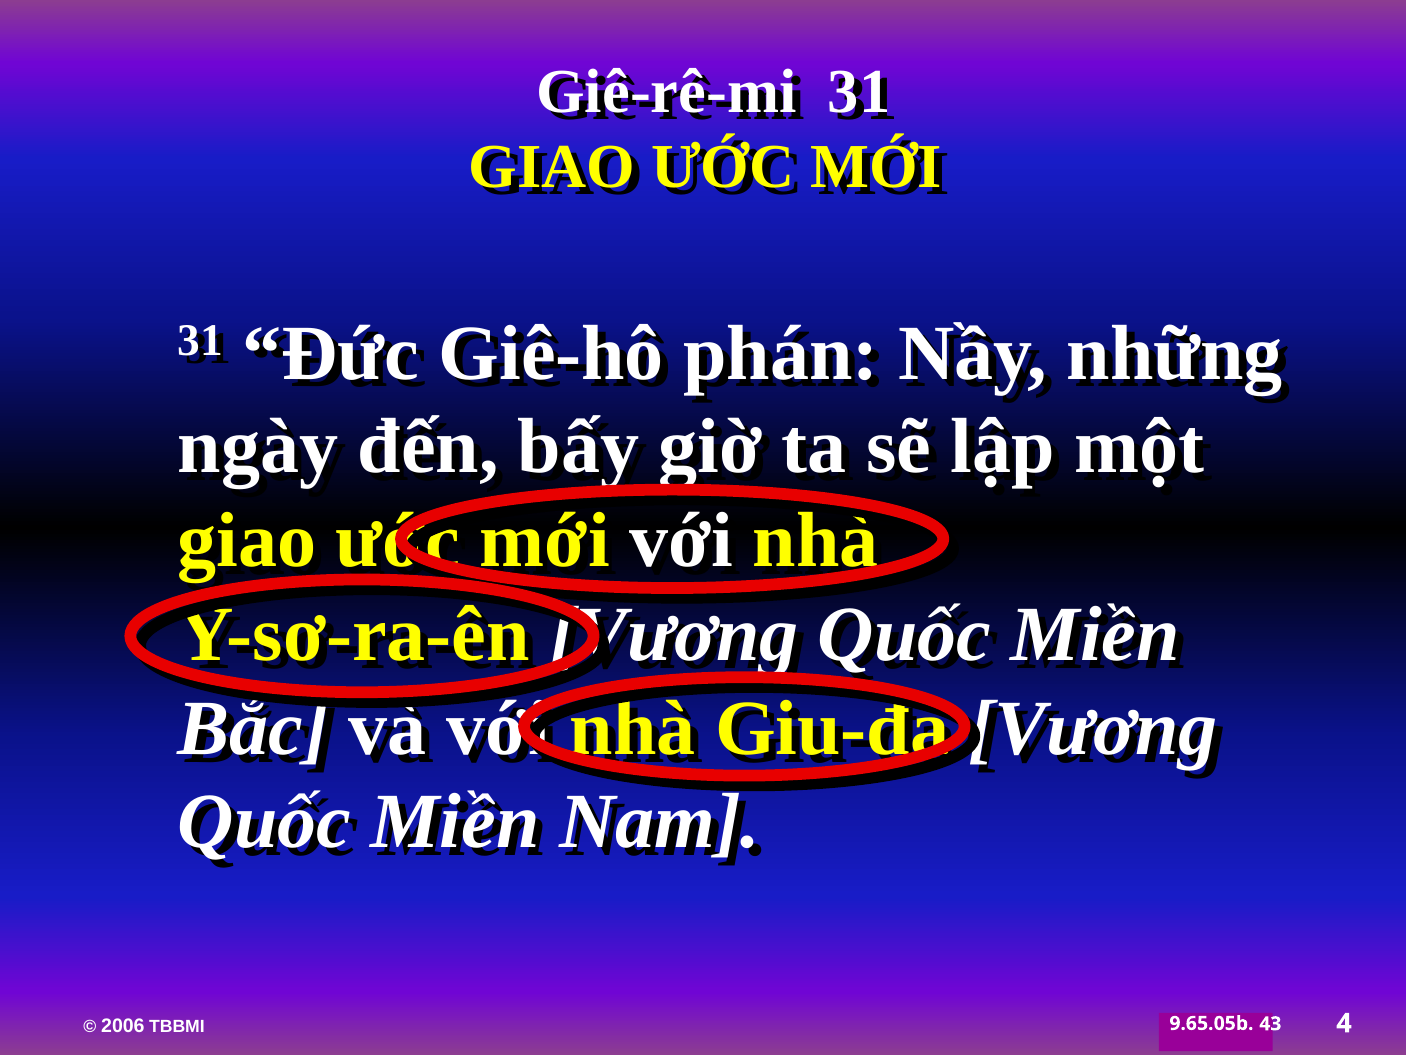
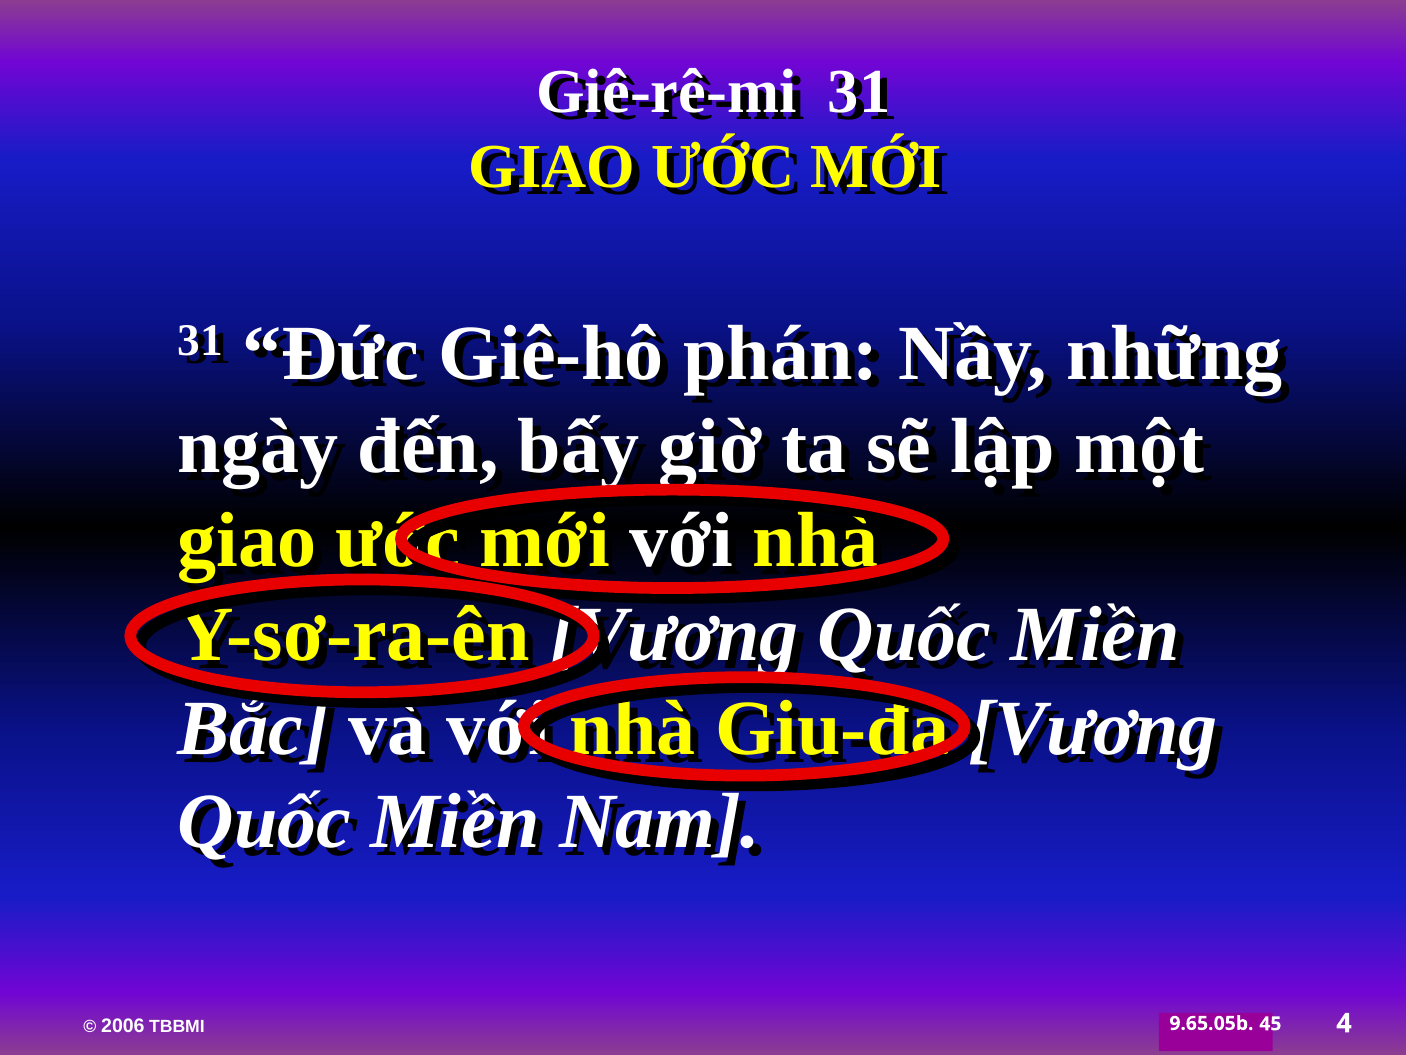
43: 43 -> 45
